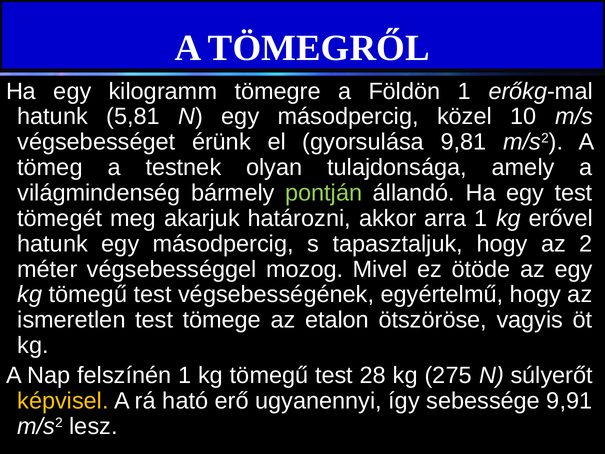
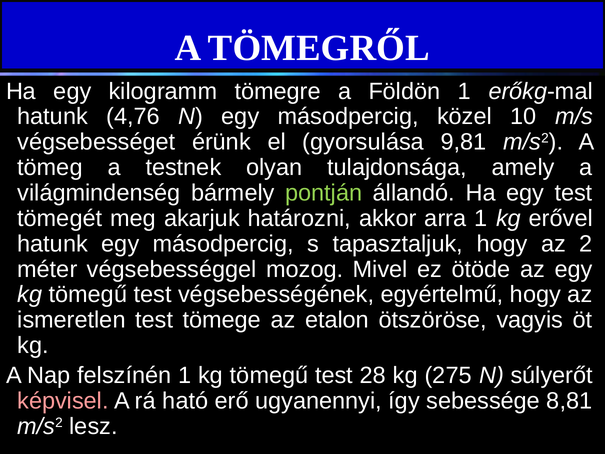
5,81: 5,81 -> 4,76
képvisel colour: yellow -> pink
9,91: 9,91 -> 8,81
